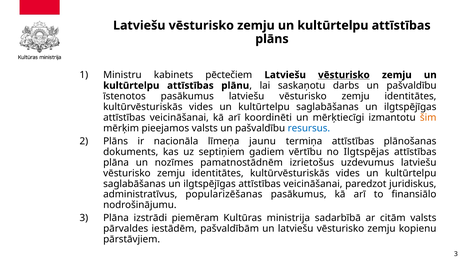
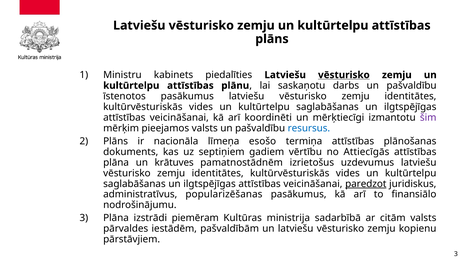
pēctečiem: pēctečiem -> piedalīties
šim colour: orange -> purple
jaunu: jaunu -> esošo
Ilgtspējas: Ilgtspējas -> Attiecīgās
nozīmes: nozīmes -> krātuves
paredzot underline: none -> present
